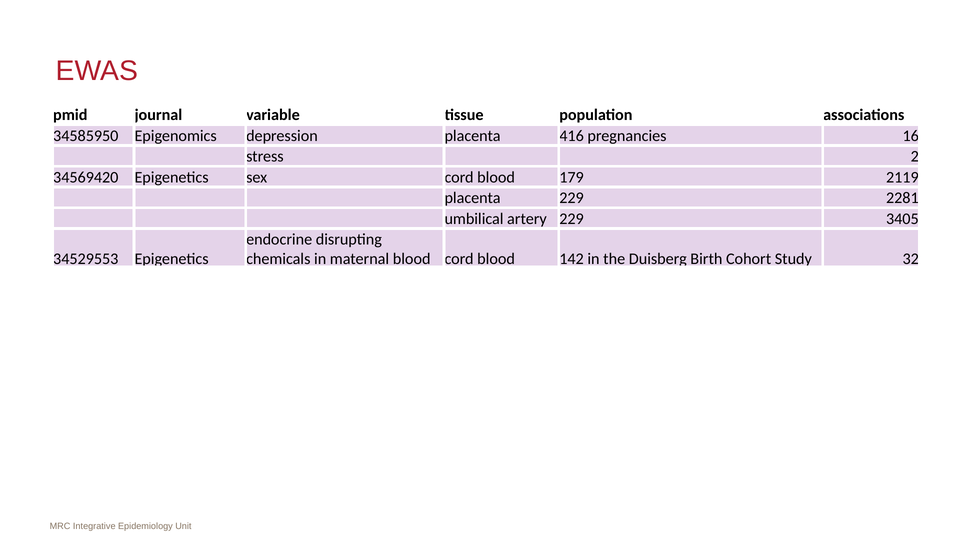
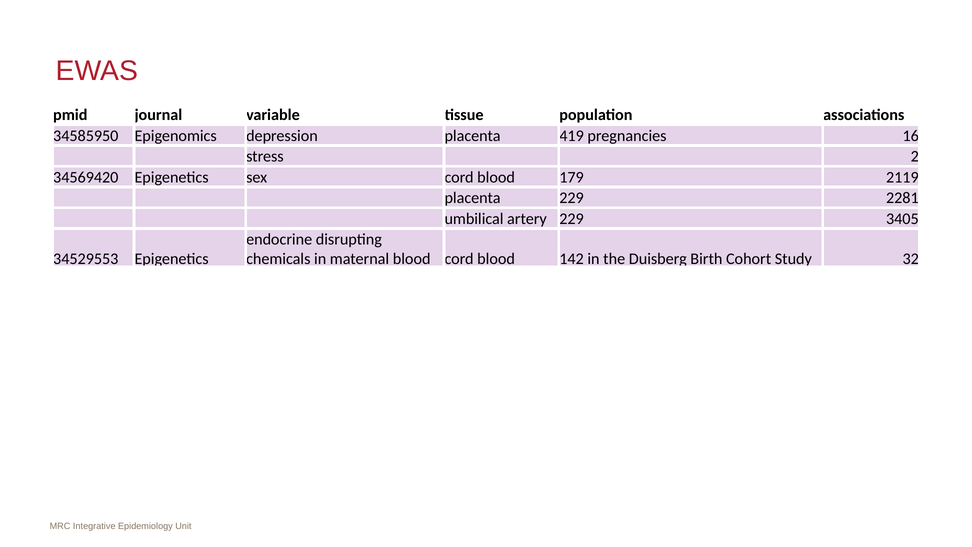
416: 416 -> 419
